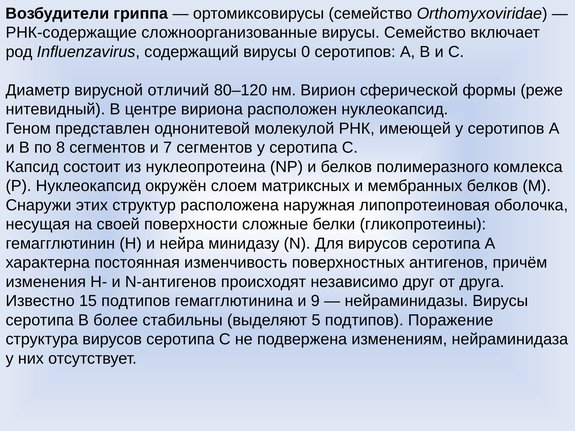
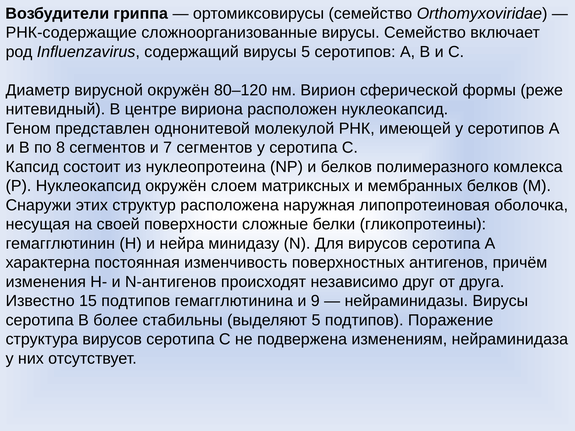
вирусы 0: 0 -> 5
вирусной отличий: отличий -> окружён
